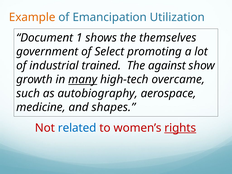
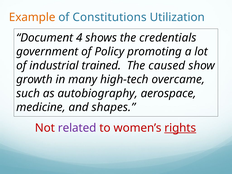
Emancipation: Emancipation -> Constitutions
1: 1 -> 4
themselves: themselves -> credentials
Select: Select -> Policy
against: against -> caused
many underline: present -> none
related colour: blue -> purple
